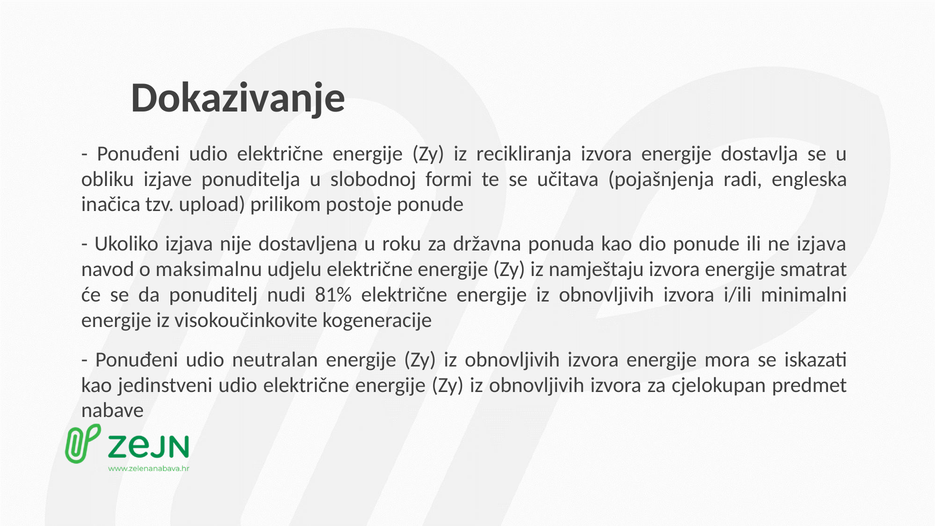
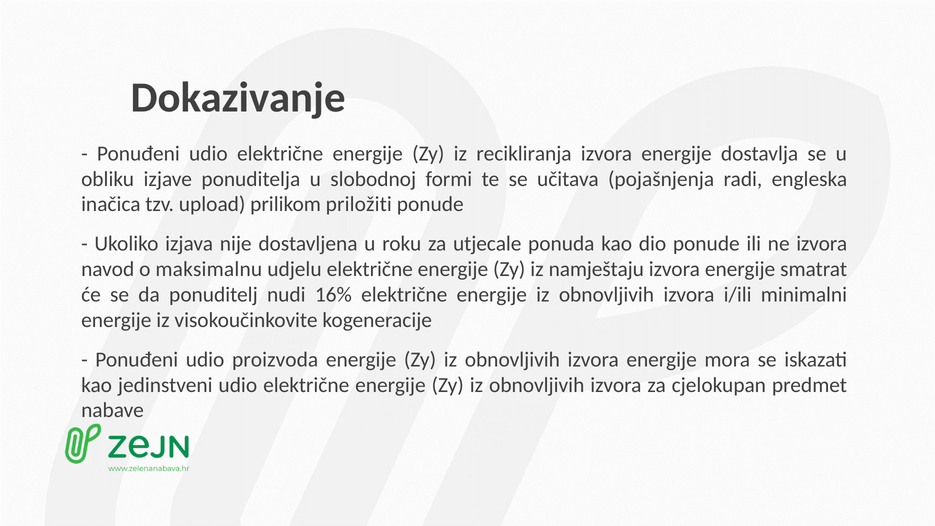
postoje: postoje -> priložiti
državna: državna -> utjecale
ne izjava: izjava -> izvora
81%: 81% -> 16%
neutralan: neutralan -> proizvoda
